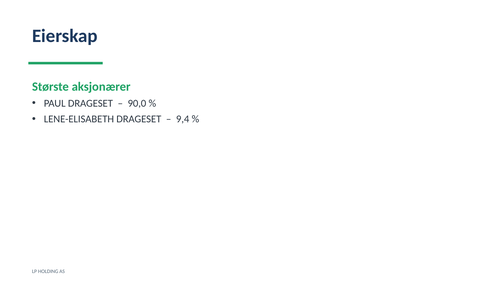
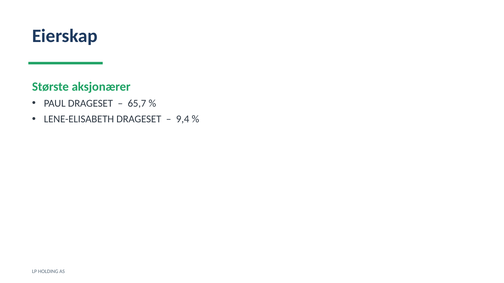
90,0: 90,0 -> 65,7
